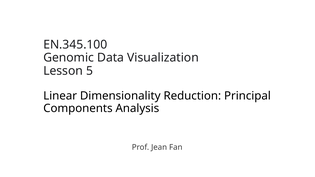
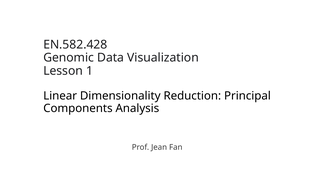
EN.345.100: EN.345.100 -> EN.582.428
5: 5 -> 1
